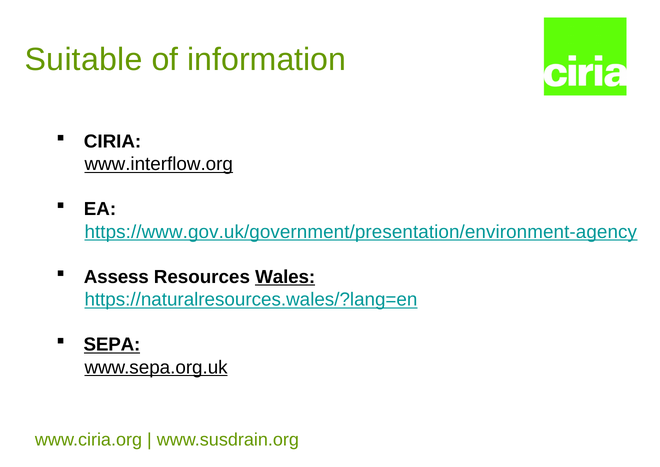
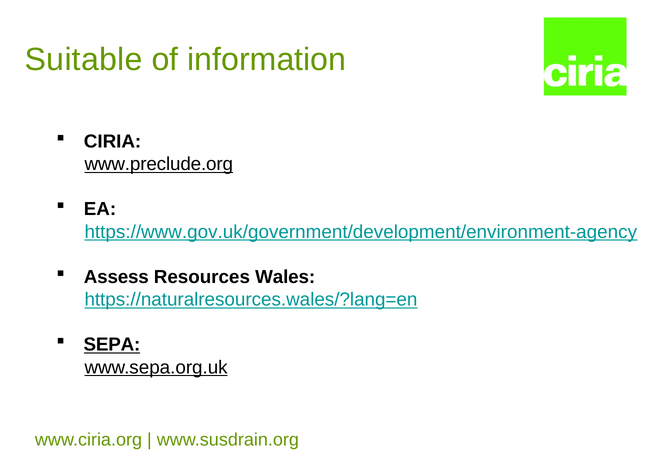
www.interflow.org: www.interflow.org -> www.preclude.org
https://www.gov.uk/government/presentation/environment-agency: https://www.gov.uk/government/presentation/environment-agency -> https://www.gov.uk/government/development/environment-agency
Wales underline: present -> none
